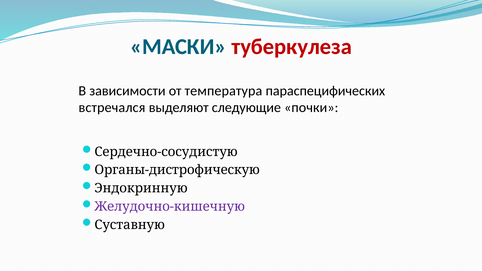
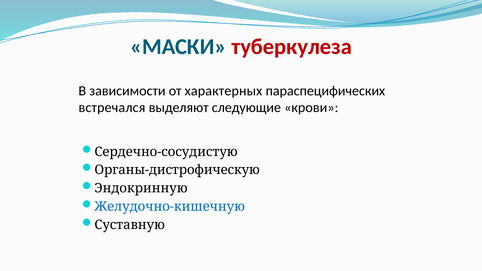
температура: температура -> характерных
почки: почки -> крови
Желудочно-кишечную colour: purple -> blue
